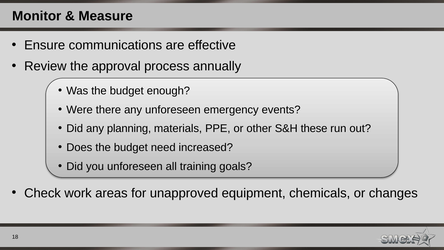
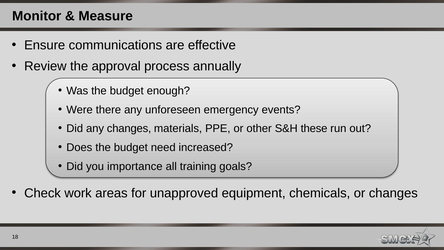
any planning: planning -> changes
you unforeseen: unforeseen -> importance
